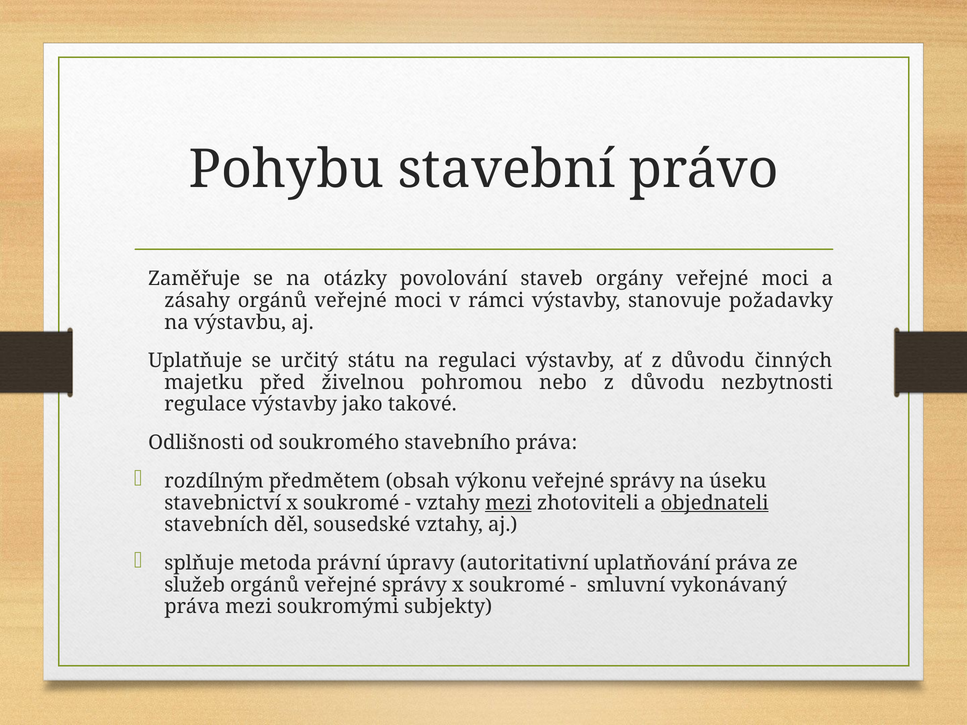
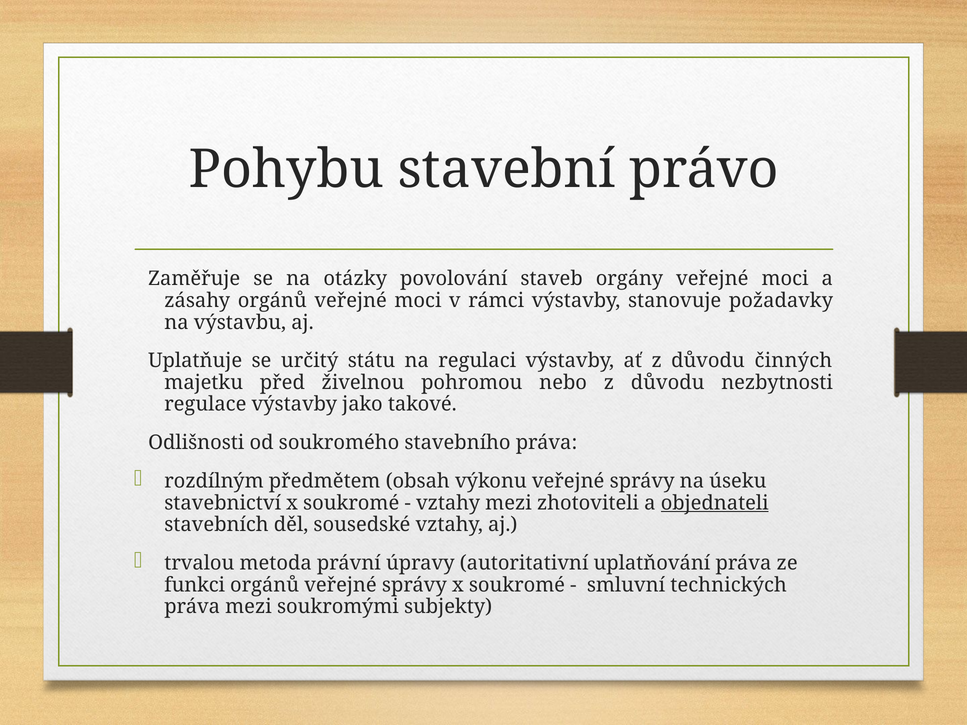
mezi at (508, 503) underline: present -> none
splňuje: splňuje -> trvalou
služeb: služeb -> funkci
vykonávaný: vykonávaný -> technických
